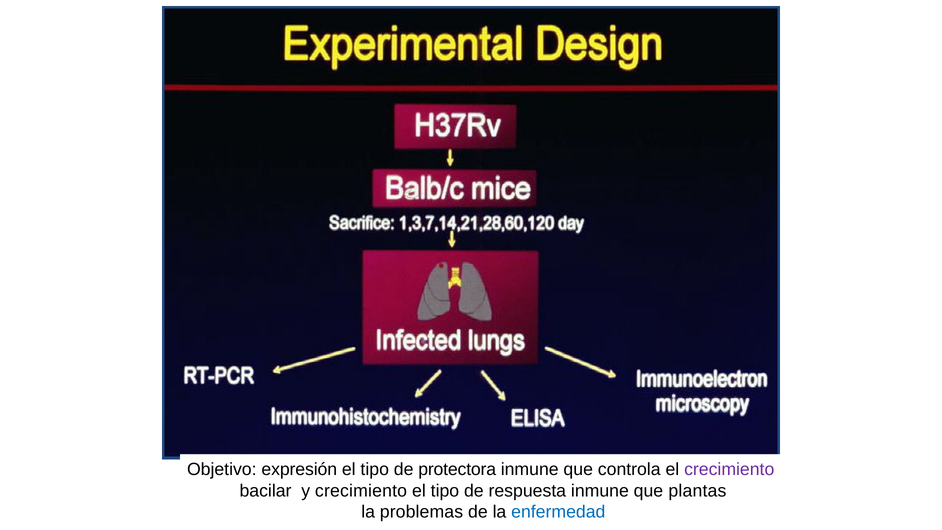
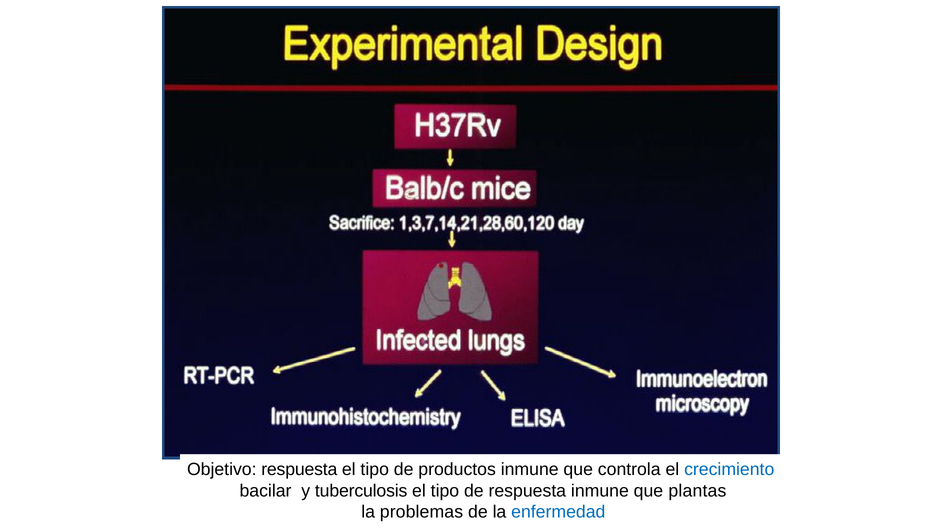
Objetivo expresión: expresión -> respuesta
protectora: protectora -> productos
crecimiento at (729, 469) colour: purple -> blue
y crecimiento: crecimiento -> tuberculosis
